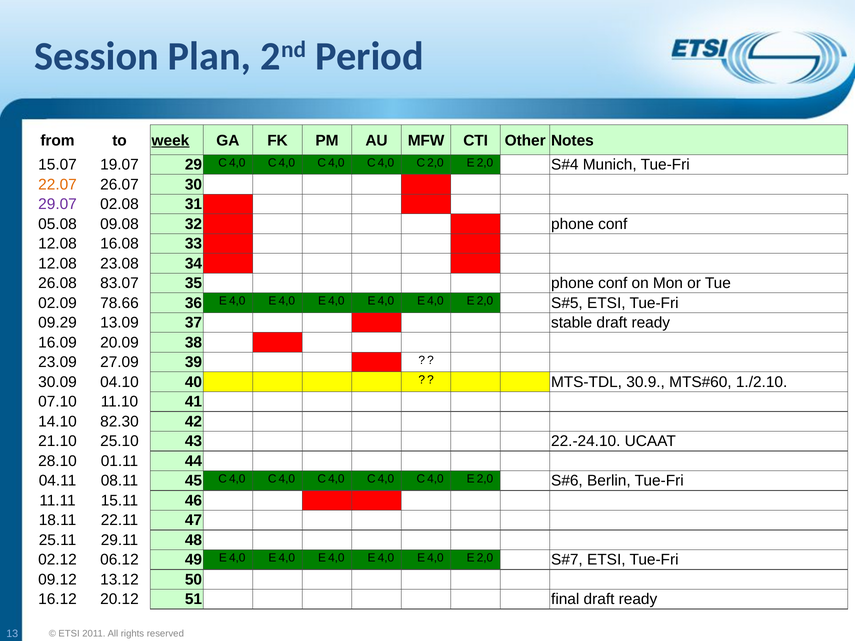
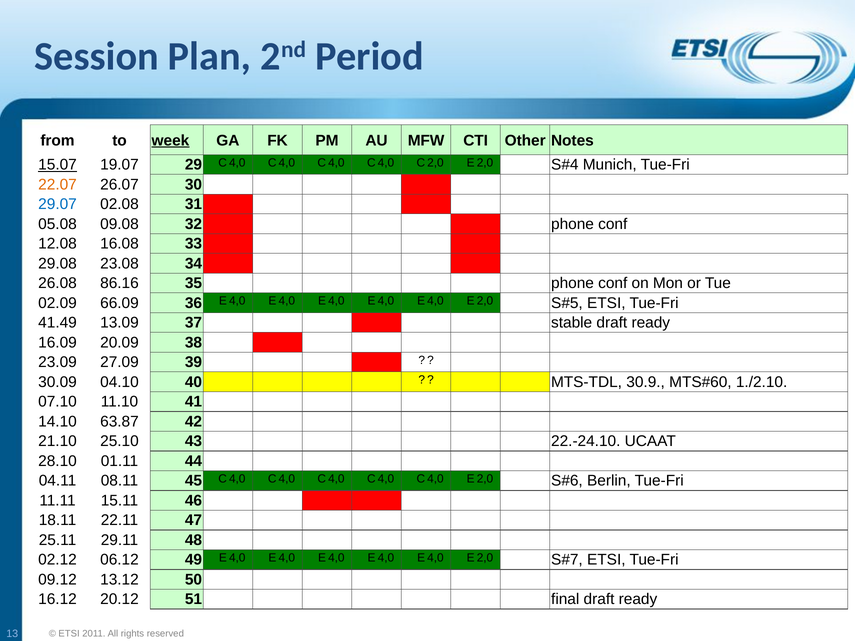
15.07 underline: none -> present
29.07 colour: purple -> blue
12.08 at (58, 264): 12.08 -> 29.08
83.07: 83.07 -> 86.16
78.66: 78.66 -> 66.09
09.29: 09.29 -> 41.49
82.30: 82.30 -> 63.87
